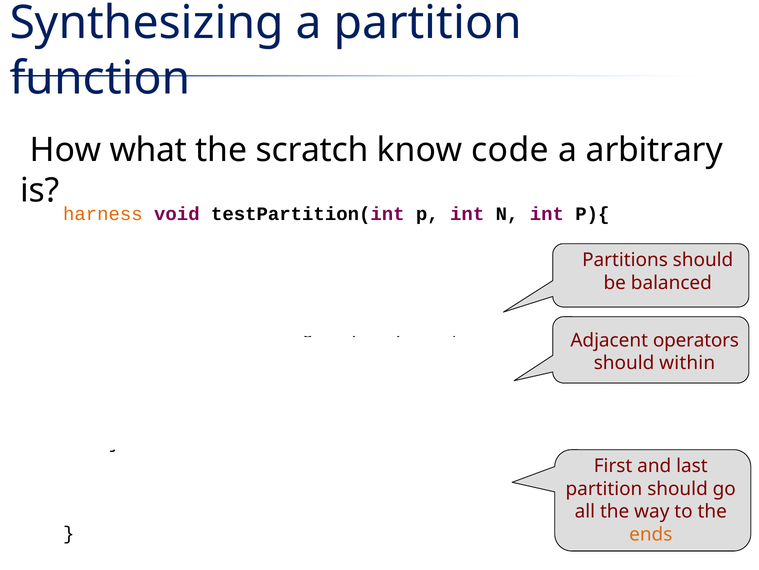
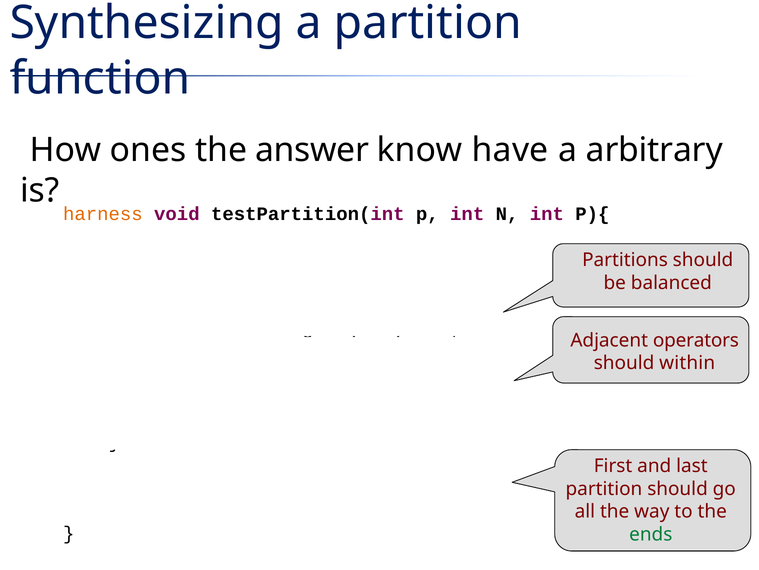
what: what -> ones
scratch: scratch -> answer
code: code -> have
ends colour: orange -> green
